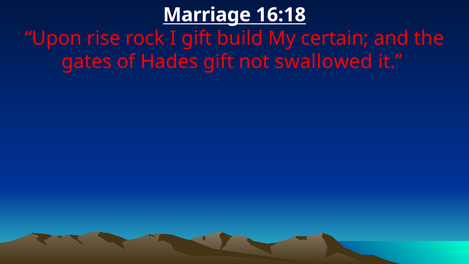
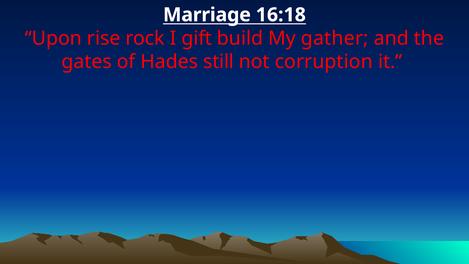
certain: certain -> gather
Hades gift: gift -> still
swallowed: swallowed -> corruption
